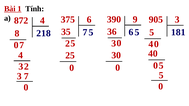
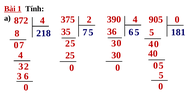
390 9: 9 -> 4
375 6: 6 -> 2
905 3: 3 -> 0
3 7: 7 -> 6
